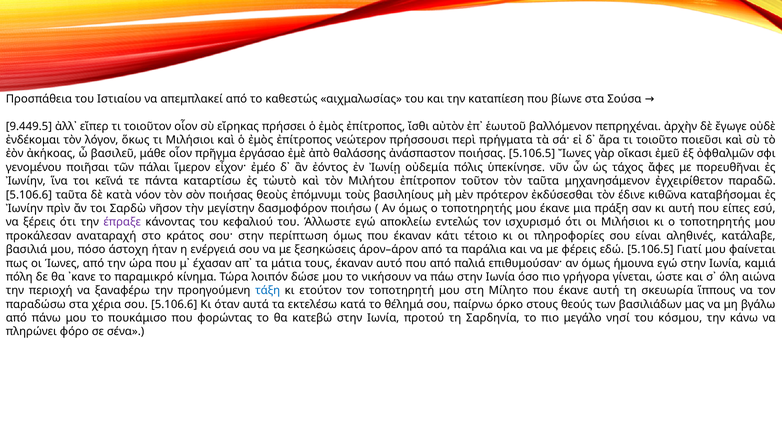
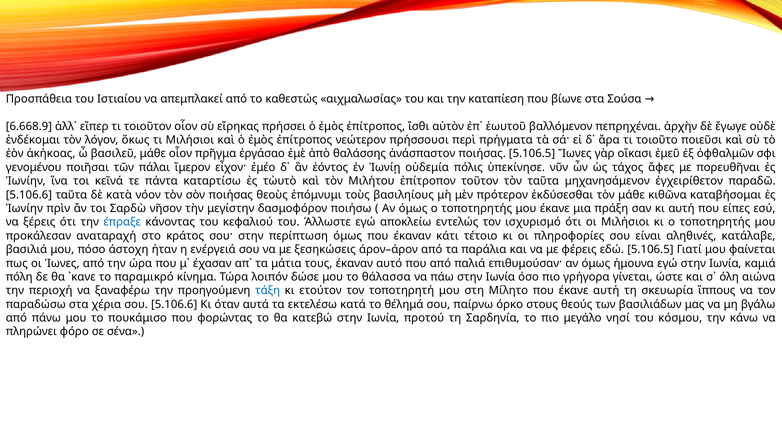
9.449.5: 9.449.5 -> 6.668.9
τὸν έδινε: έδινε -> μάθε
έπραξε colour: purple -> blue
νικήσουν: νικήσουν -> θάλασσα
